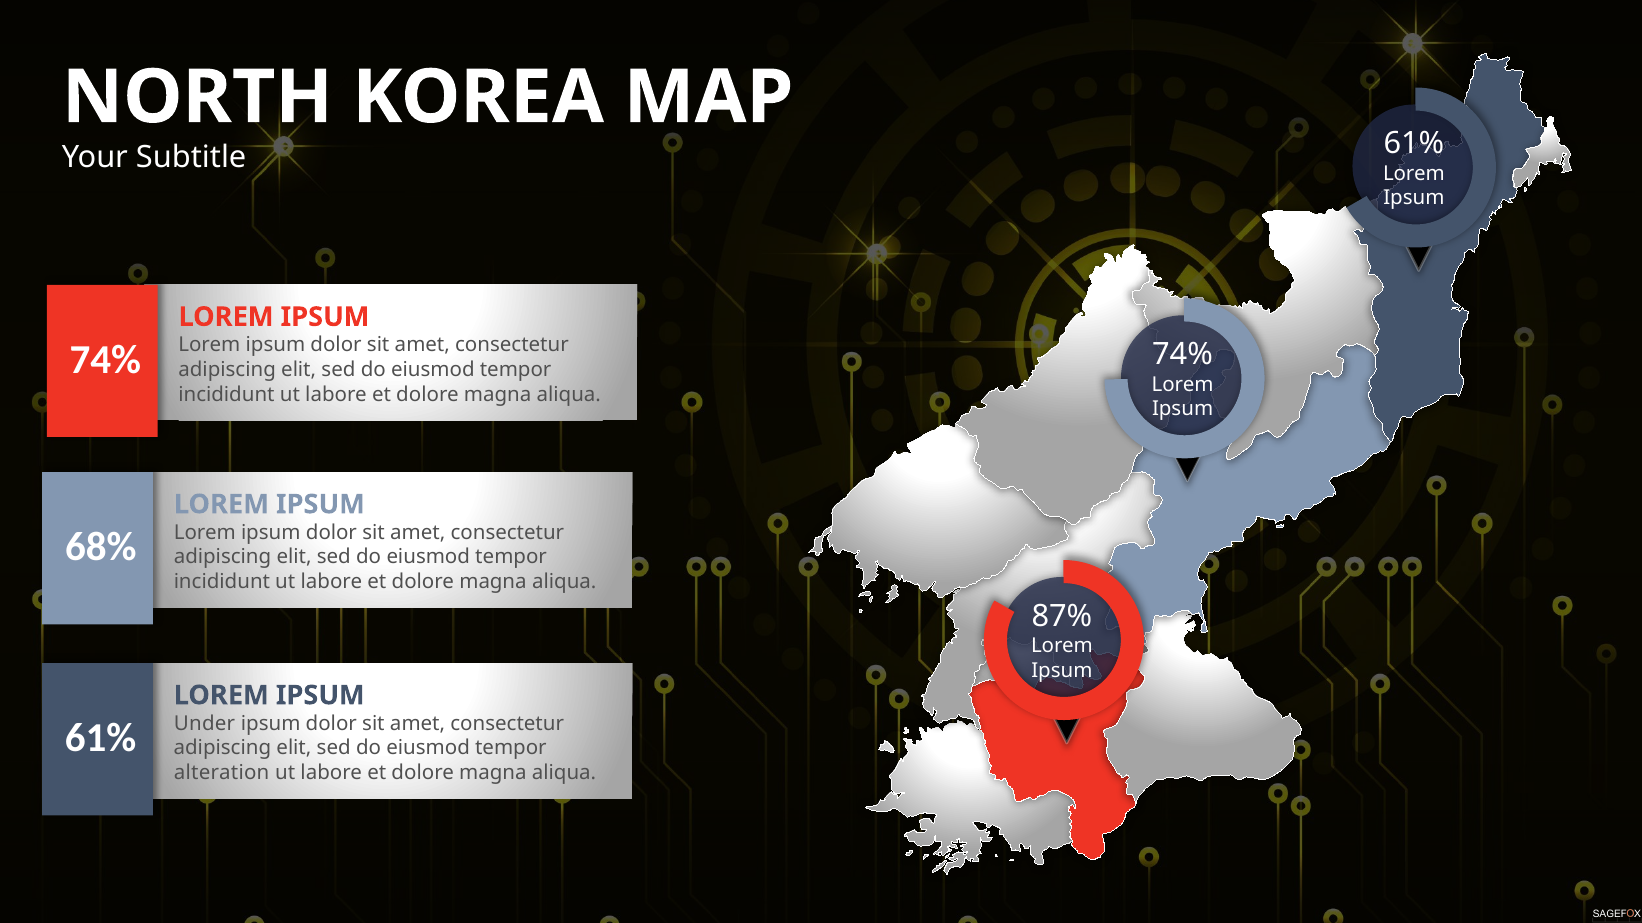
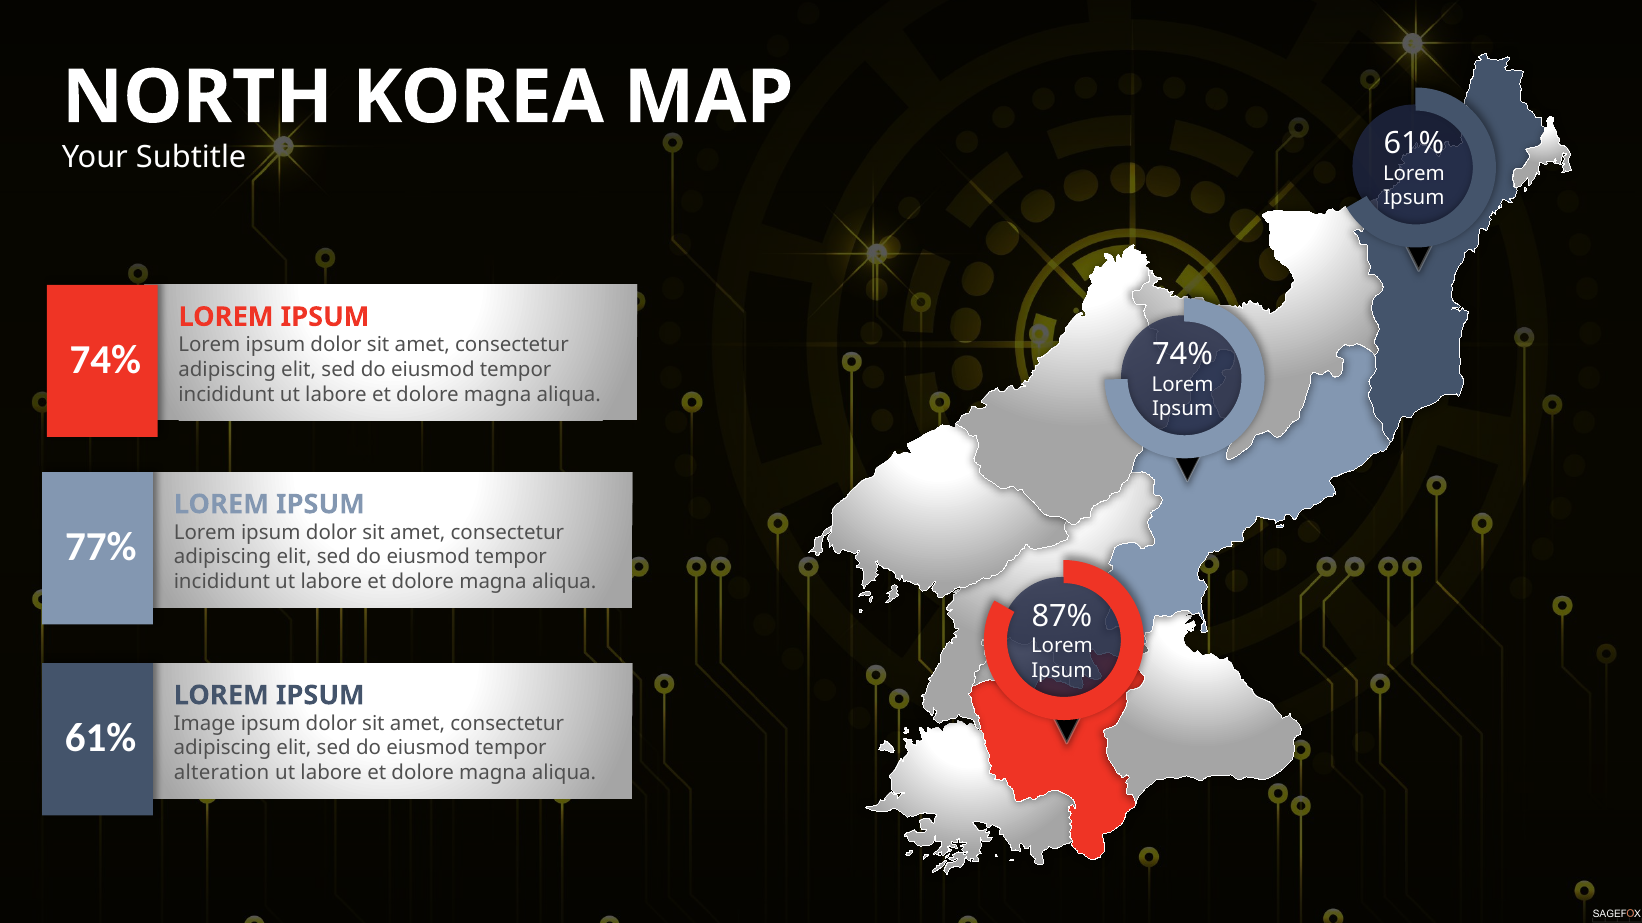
68%: 68% -> 77%
Under: Under -> Image
